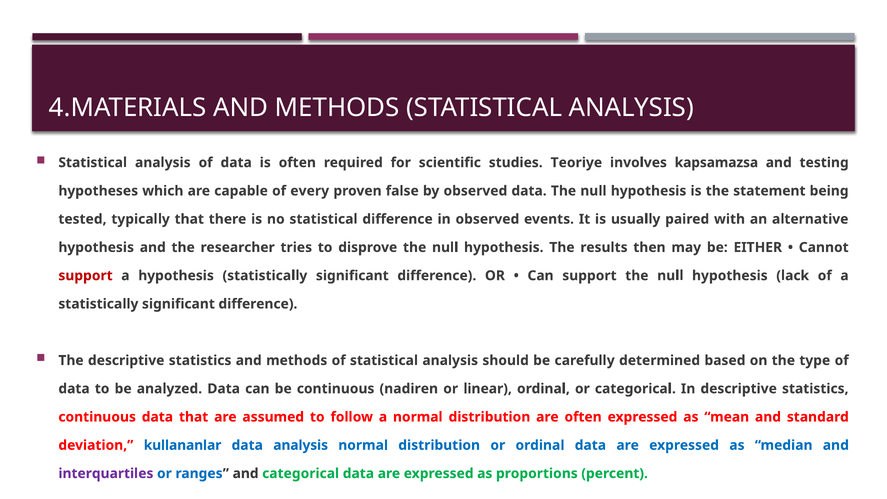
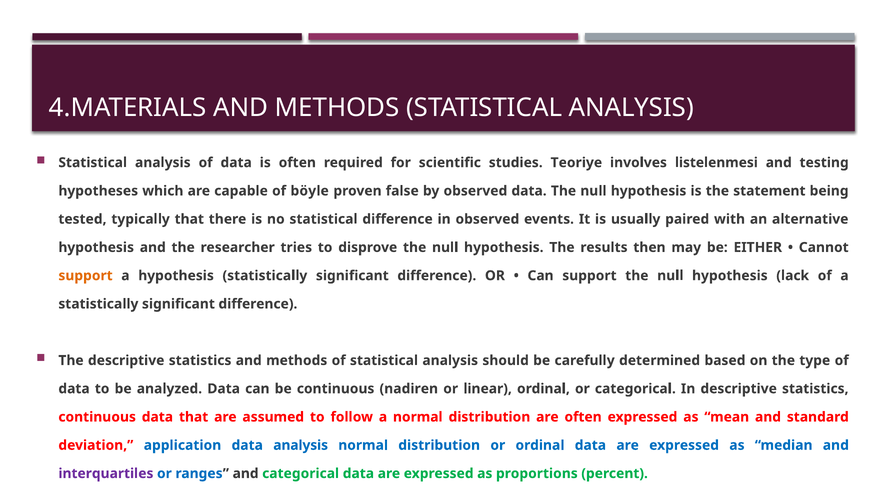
kapsamazsa: kapsamazsa -> listelenmesi
every: every -> böyle
support at (86, 276) colour: red -> orange
kullananlar: kullananlar -> application
